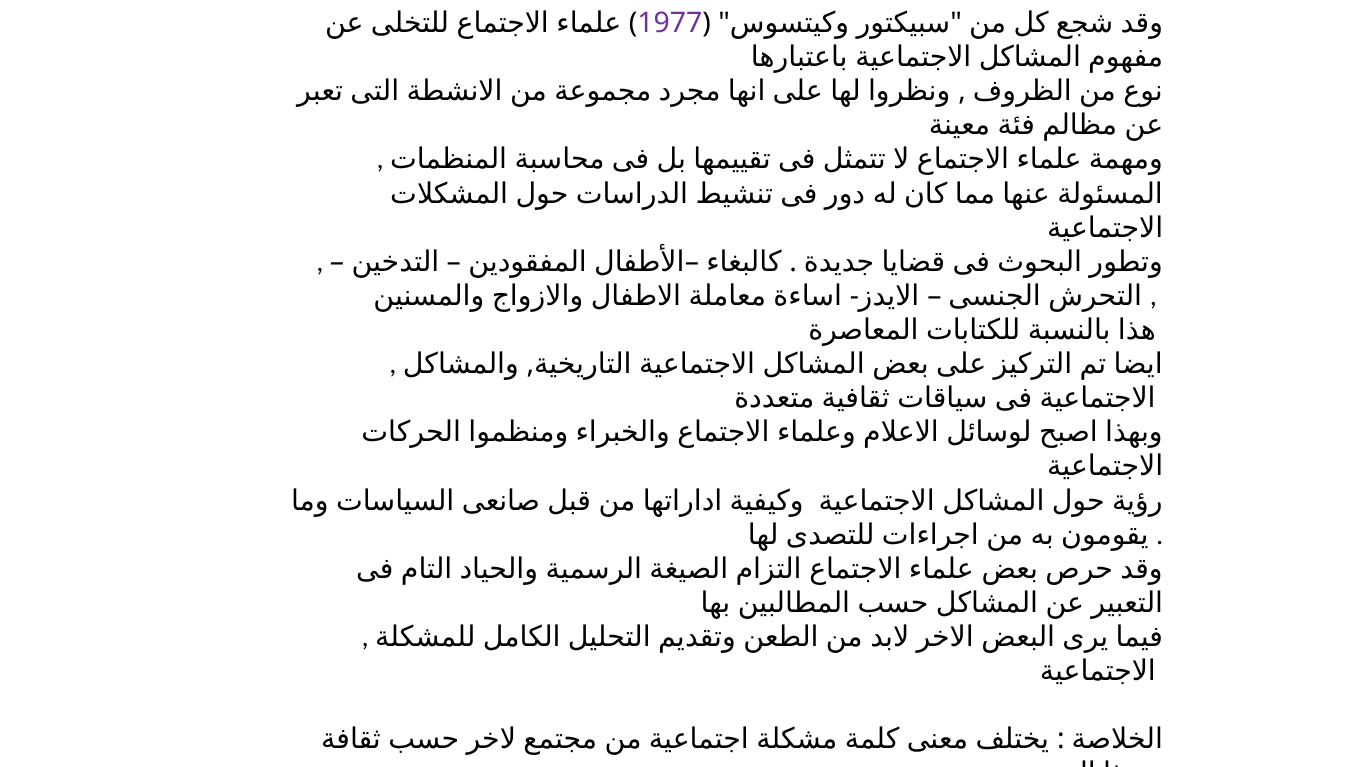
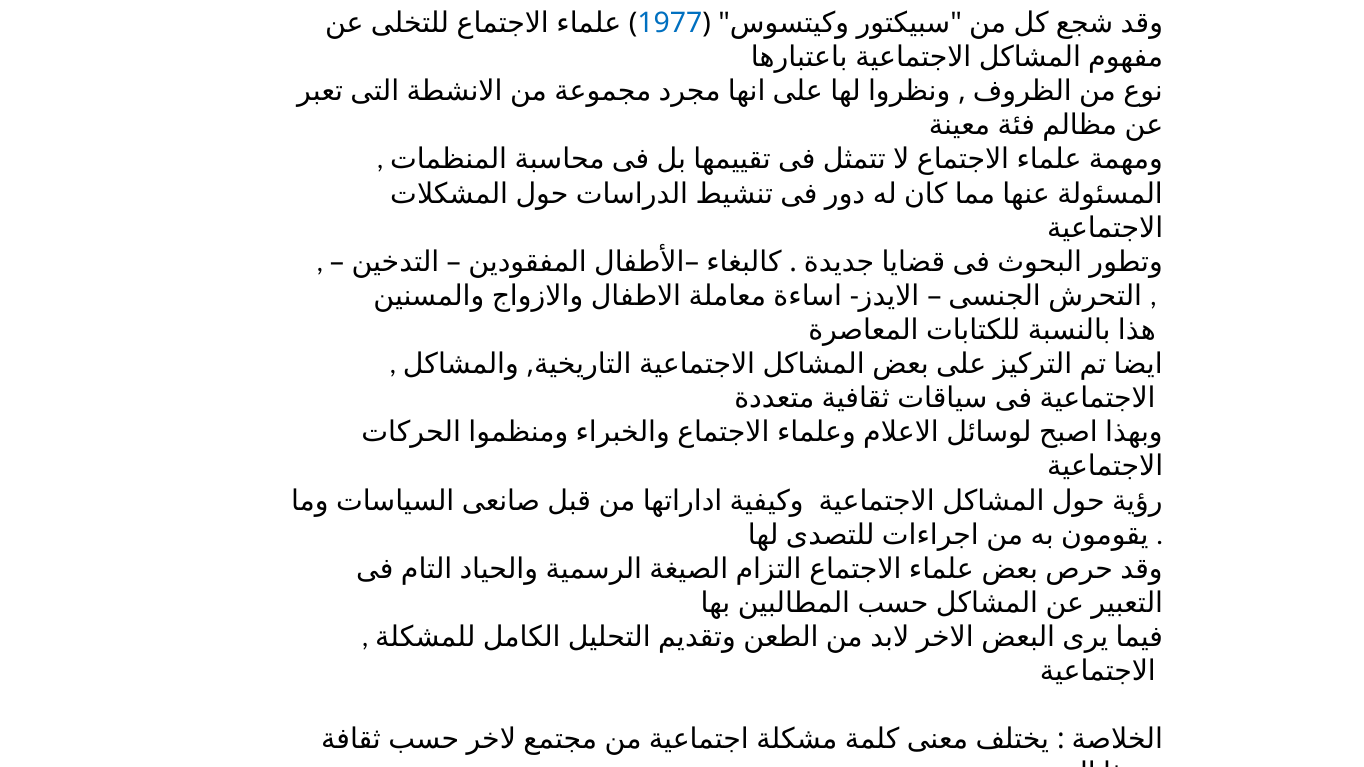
1977 colour: purple -> blue
